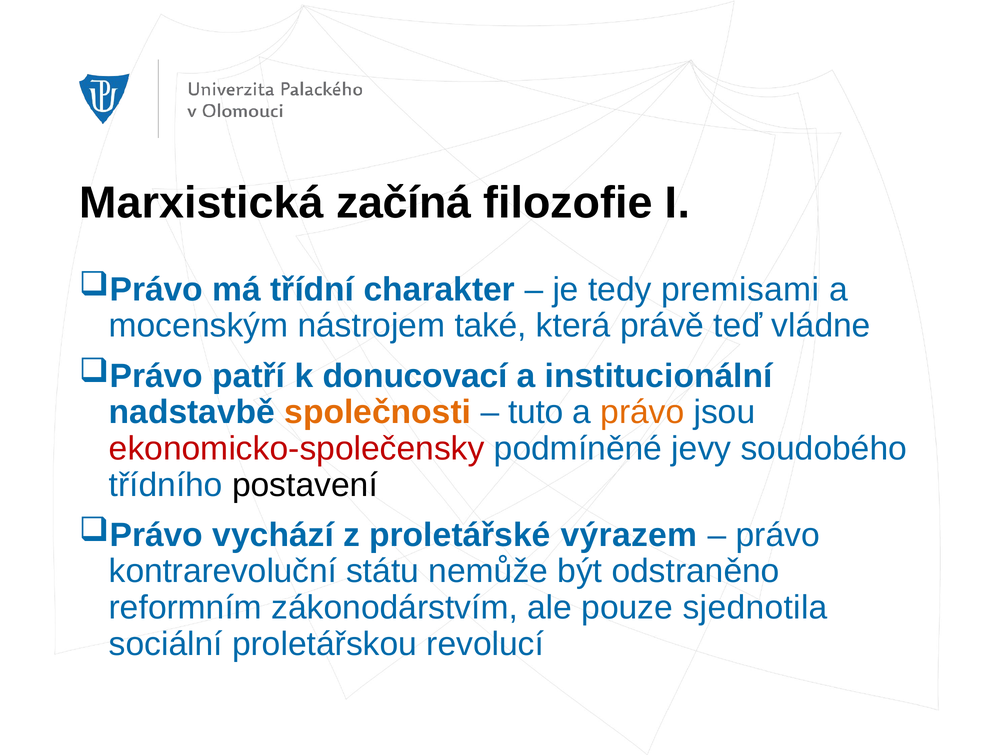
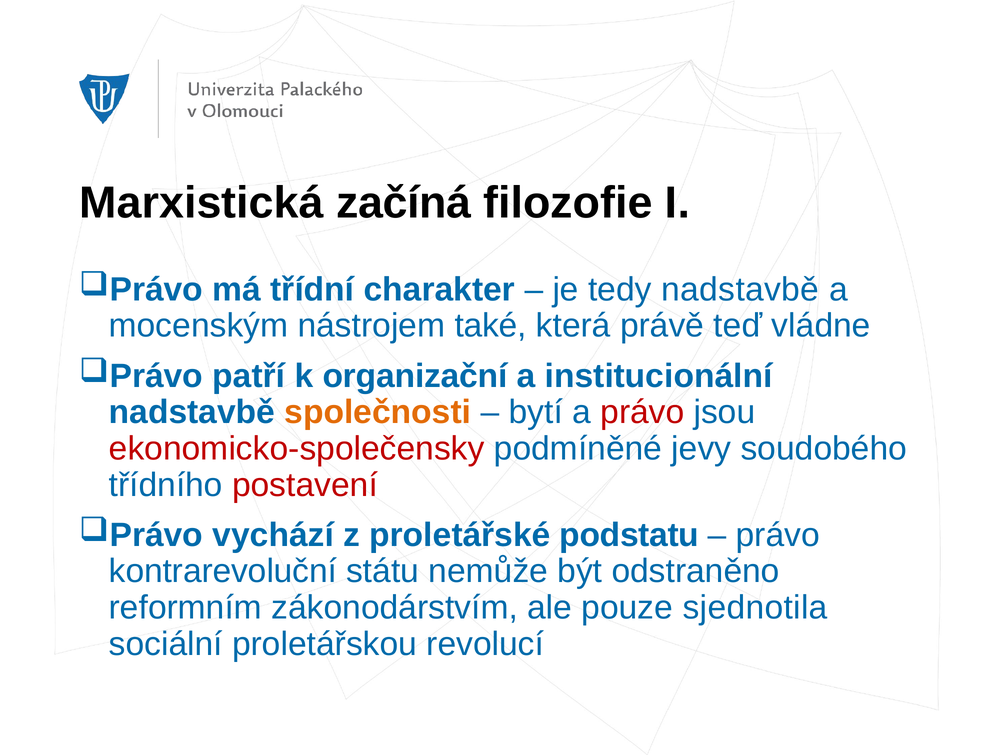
tedy premisami: premisami -> nadstavbě
donucovací: donucovací -> organizační
tuto: tuto -> bytí
právo at (642, 412) colour: orange -> red
postavení colour: black -> red
výrazem: výrazem -> podstatu
